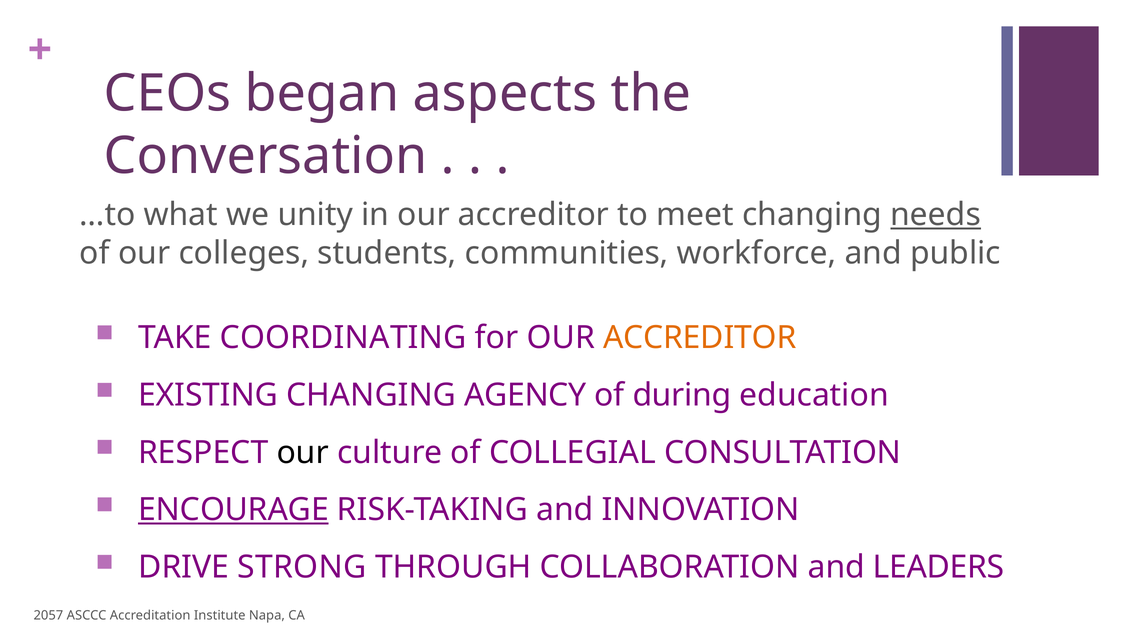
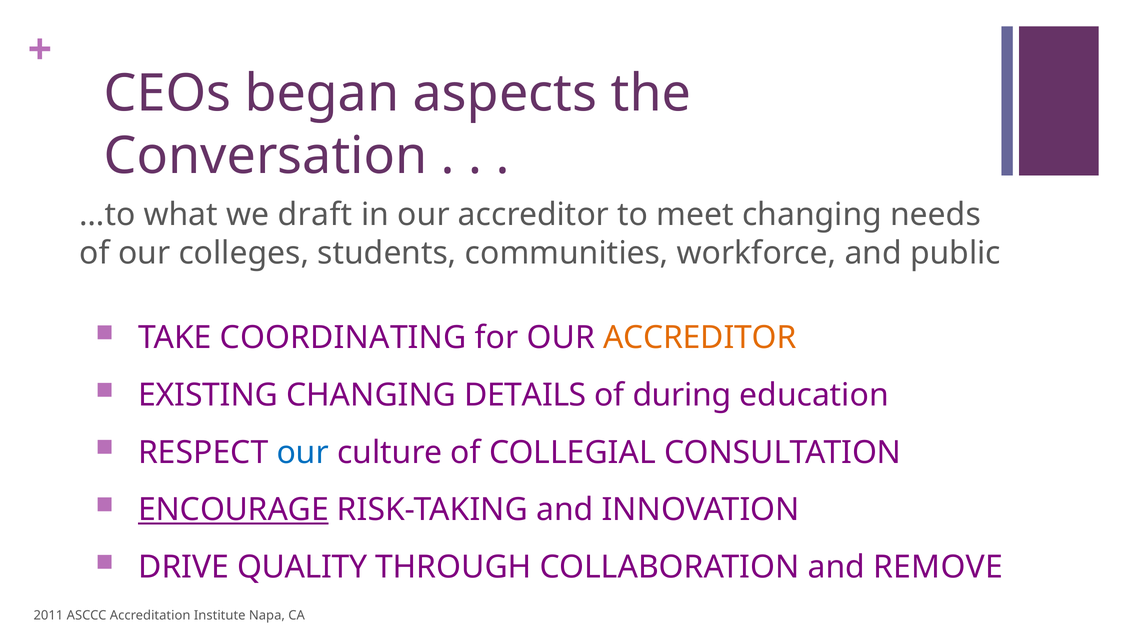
unity: unity -> draft
needs underline: present -> none
AGENCY: AGENCY -> DETAILS
our at (303, 452) colour: black -> blue
STRONG: STRONG -> QUALITY
LEADERS: LEADERS -> REMOVE
2057: 2057 -> 2011
